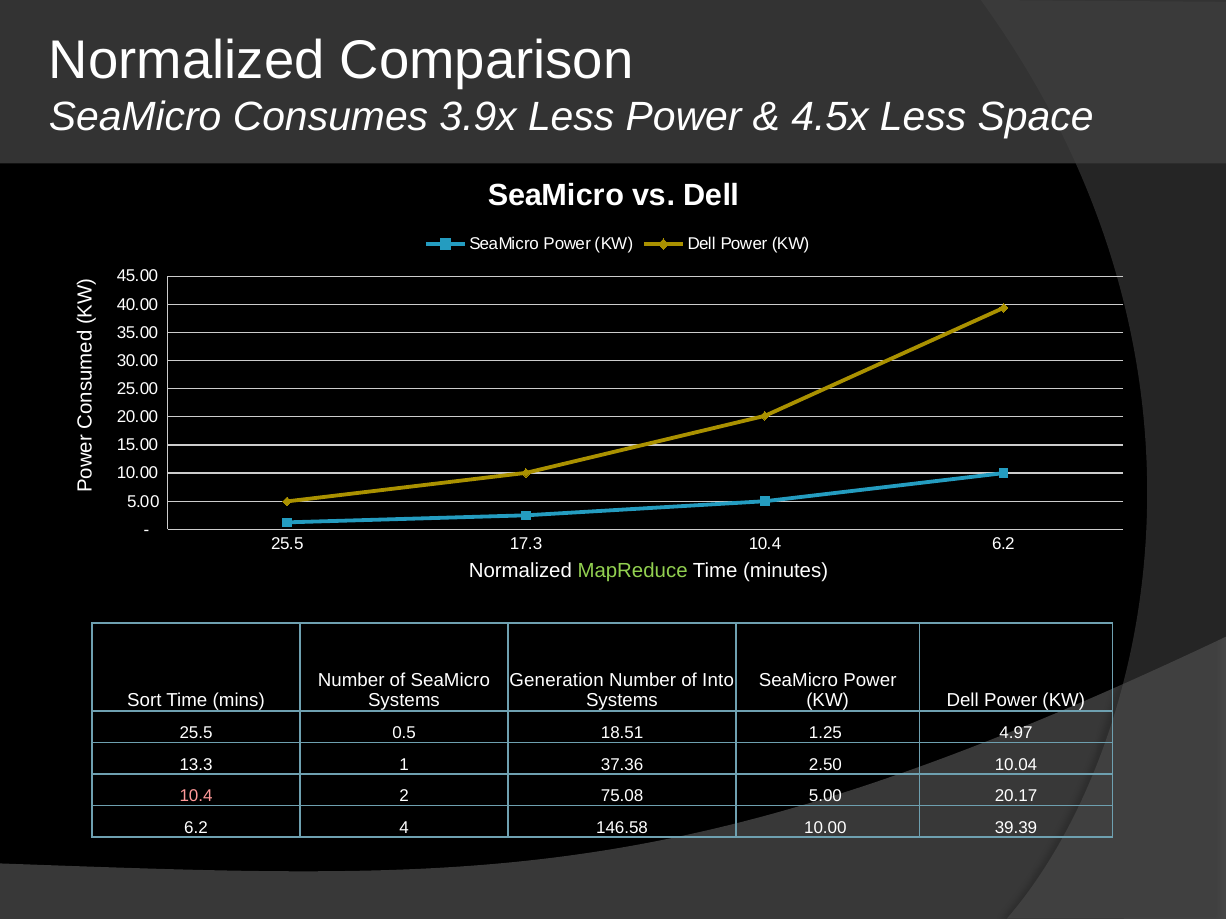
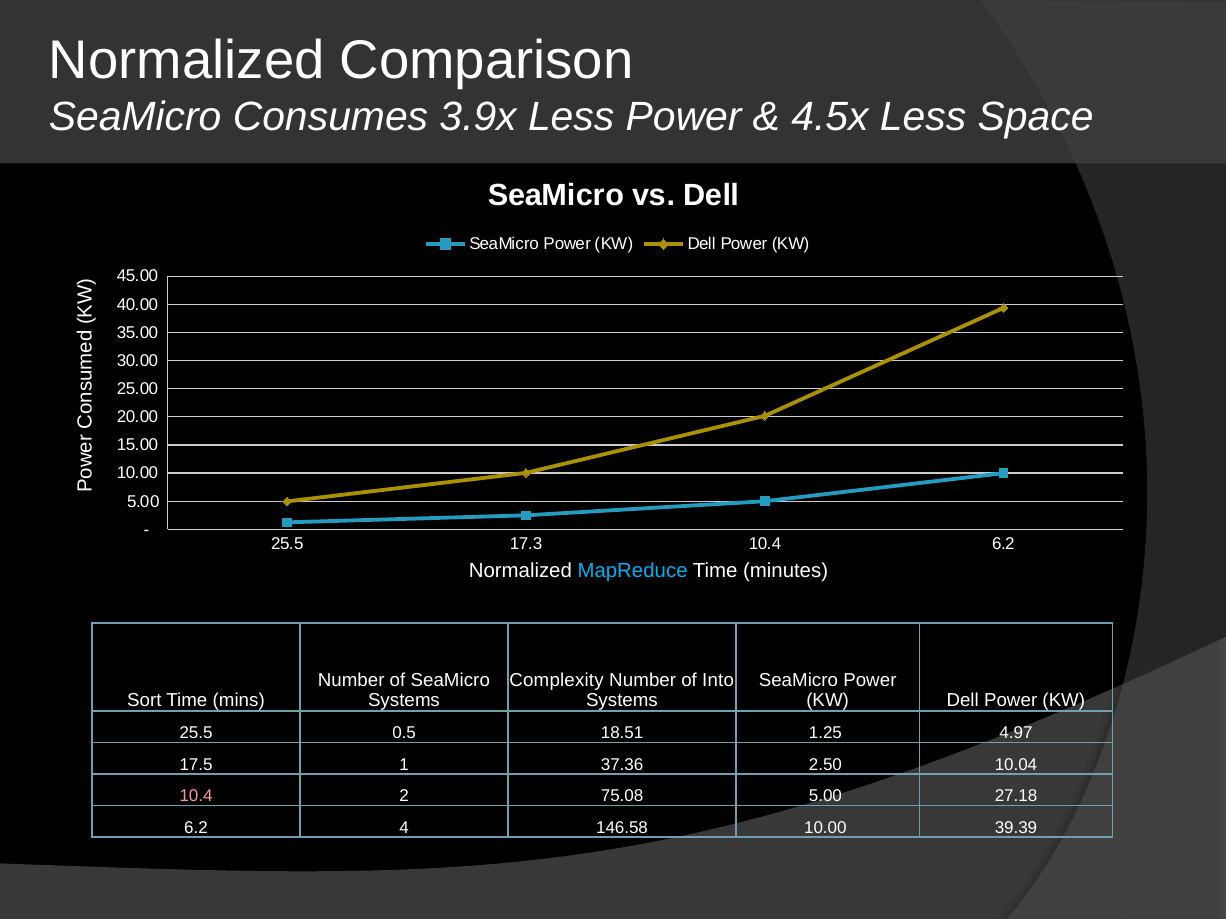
MapReduce colour: light green -> light blue
Generation: Generation -> Complexity
13.3: 13.3 -> 17.5
20.17: 20.17 -> 27.18
